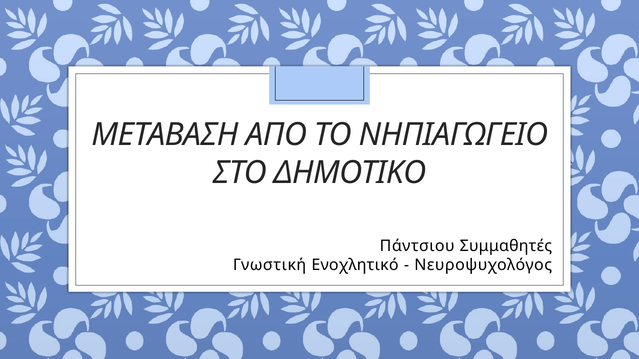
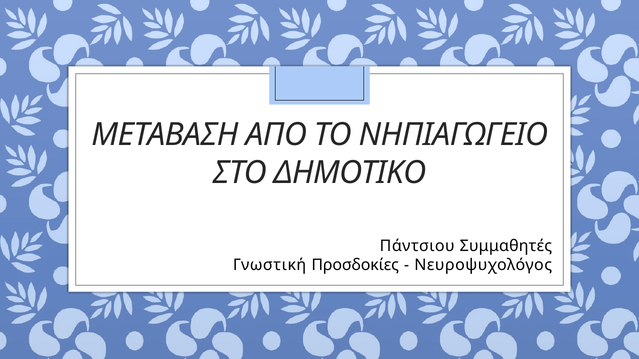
Ενοχλητικό: Ενοχλητικό -> Προσδοκίες
